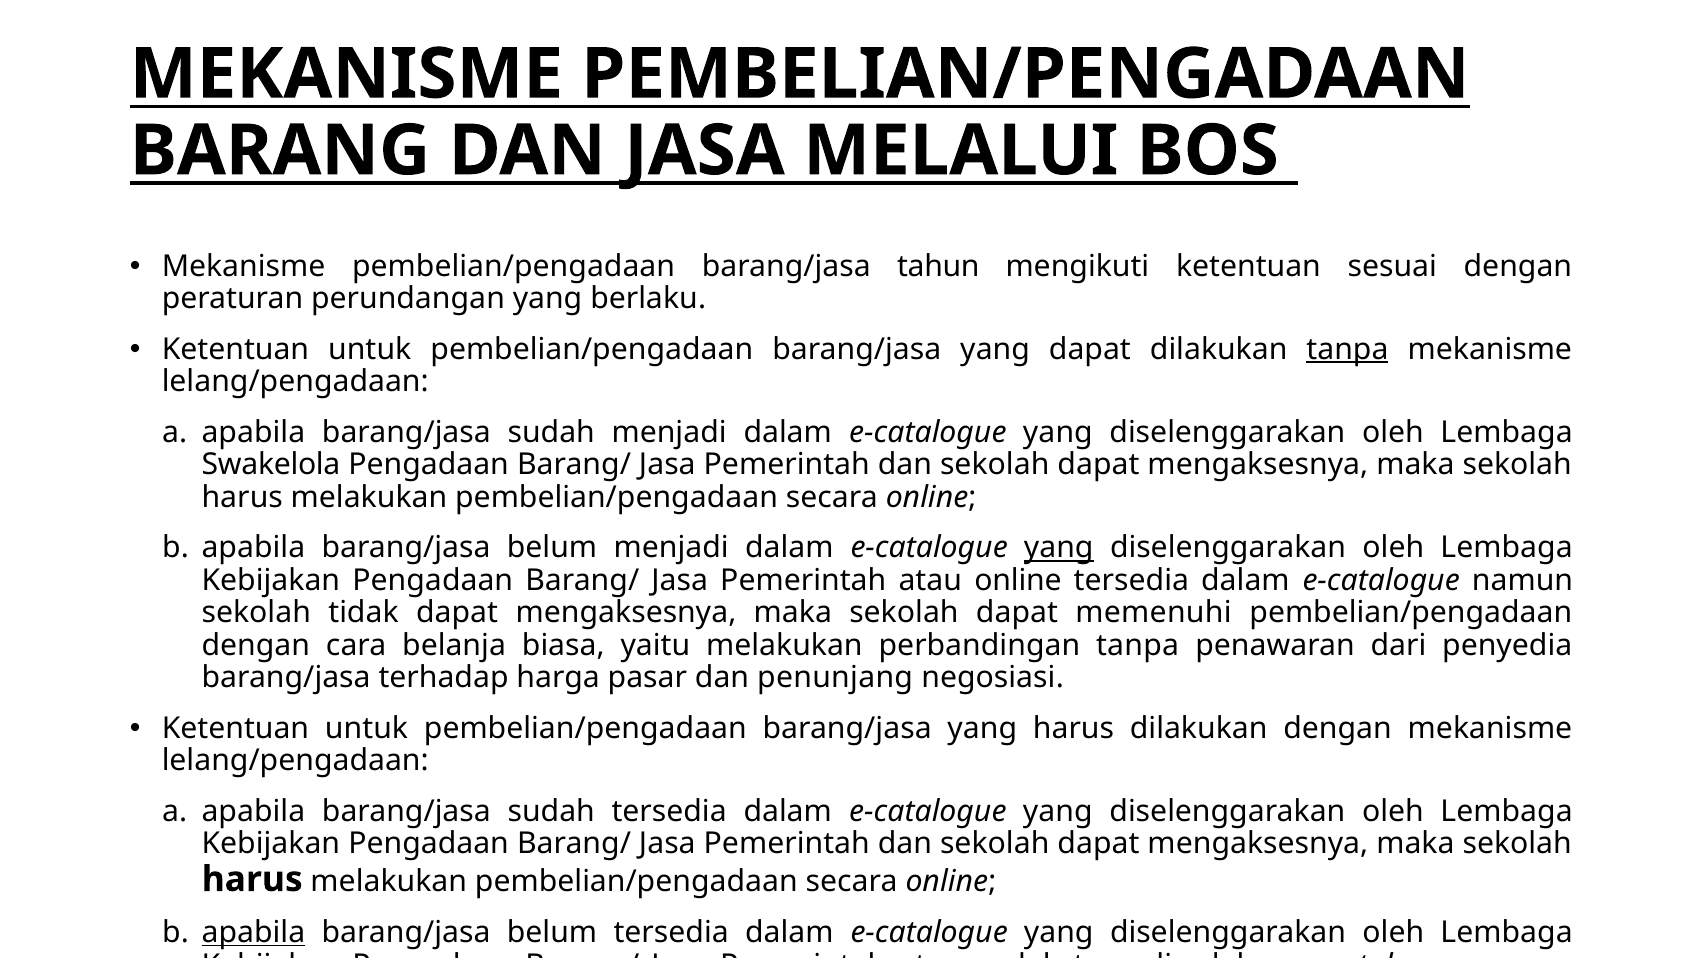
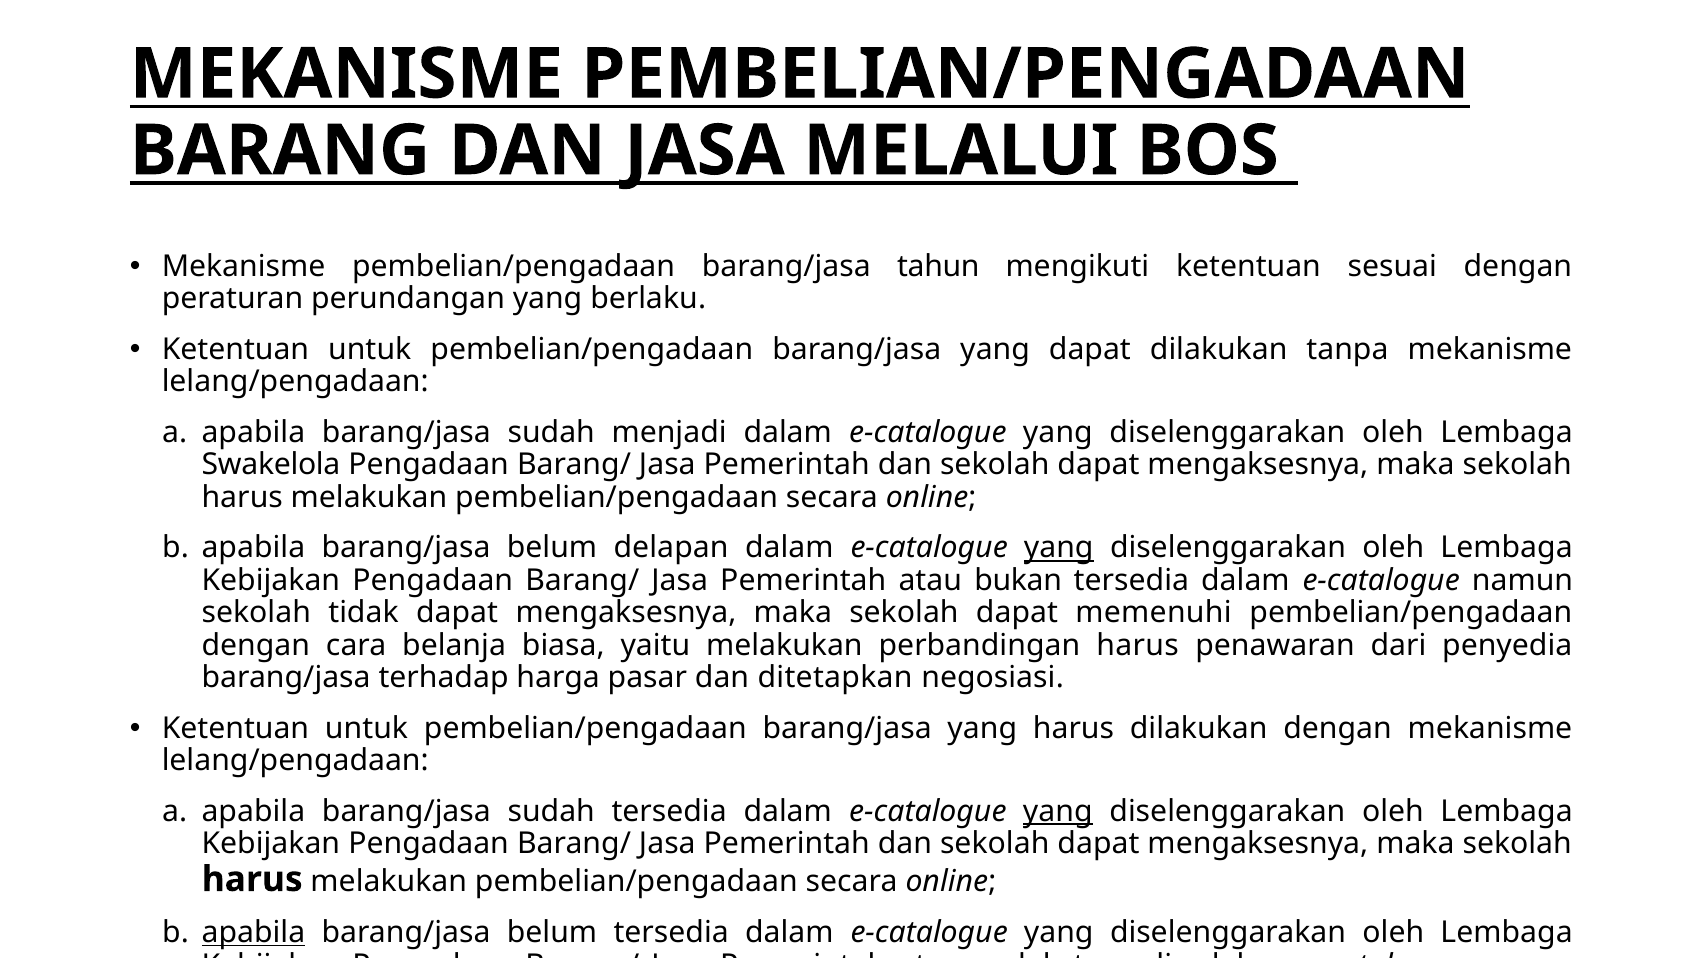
tanpa at (1347, 349) underline: present -> none
belum menjadi: menjadi -> delapan
atau online: online -> bukan
perbandingan tanpa: tanpa -> harus
penunjang: penunjang -> ditetapkan
yang at (1058, 811) underline: none -> present
